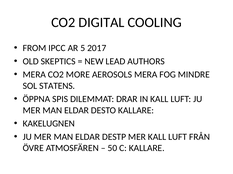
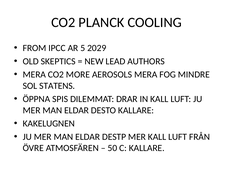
DIGITAL: DIGITAL -> PLANCK
2017: 2017 -> 2029
